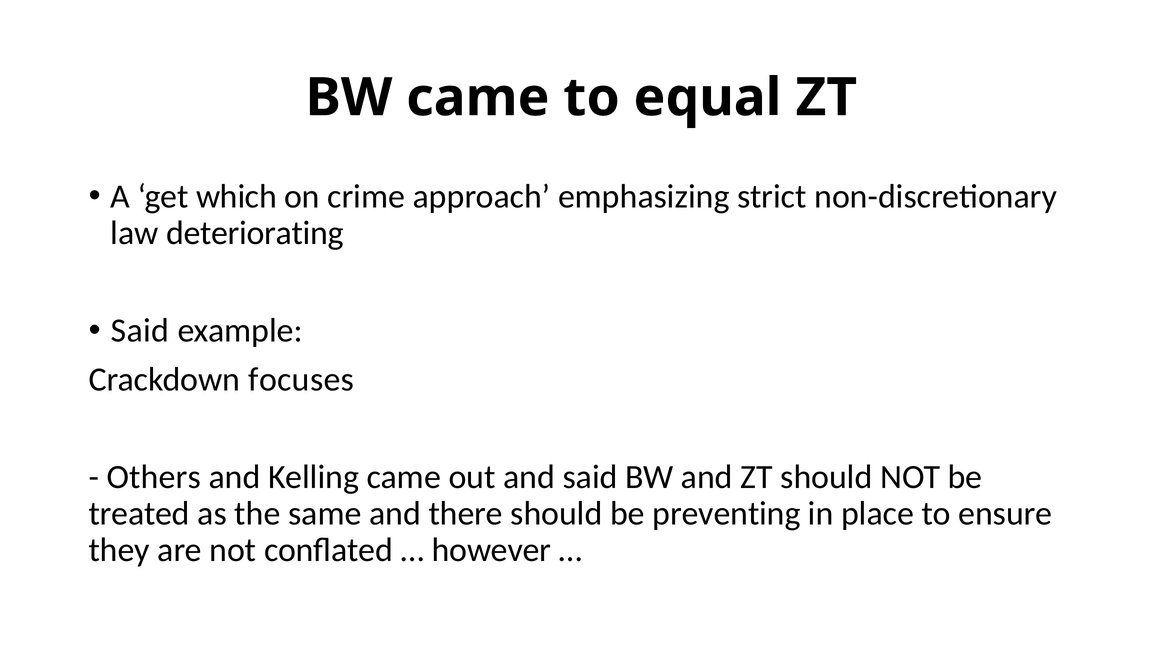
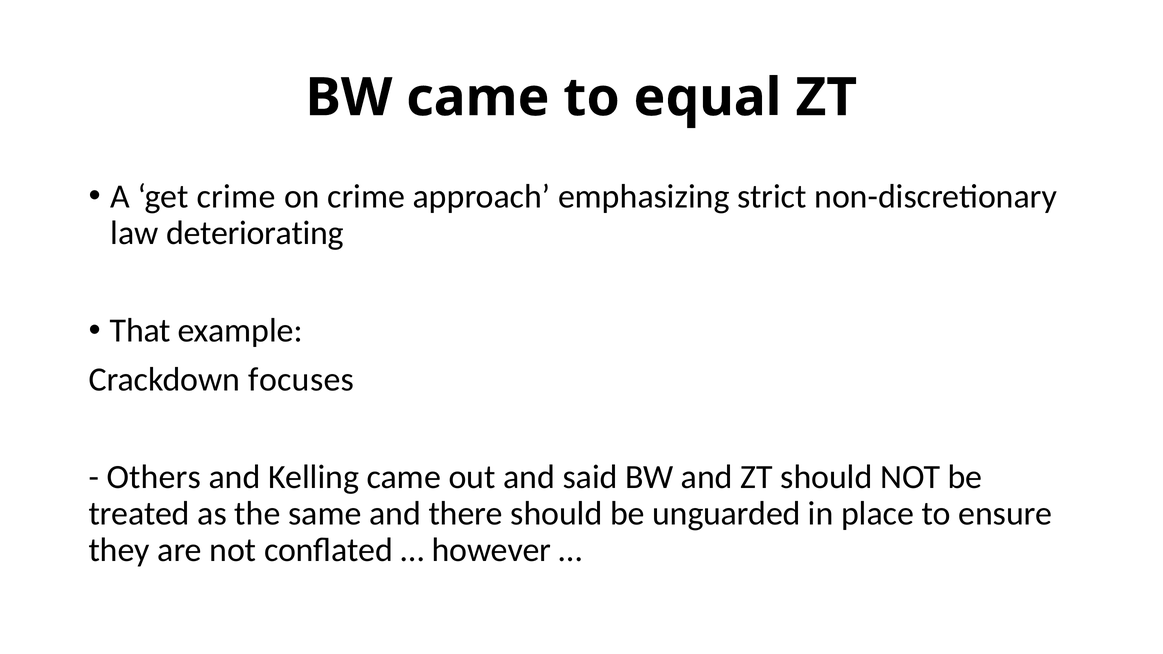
get which: which -> crime
Said at (140, 331): Said -> That
preventing: preventing -> unguarded
